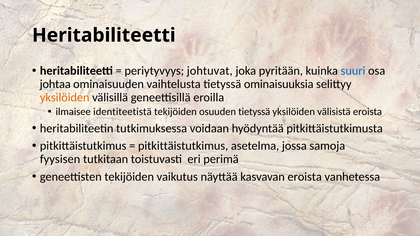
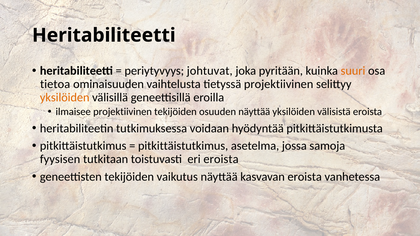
suuri colour: blue -> orange
johtaa: johtaa -> tietoa
tietyssä ominaisuuksia: ominaisuuksia -> projektiivinen
ilmaisee identiteetistä: identiteetistä -> projektiivinen
osuuden tietyssä: tietyssä -> näyttää
eri perimä: perimä -> eroista
